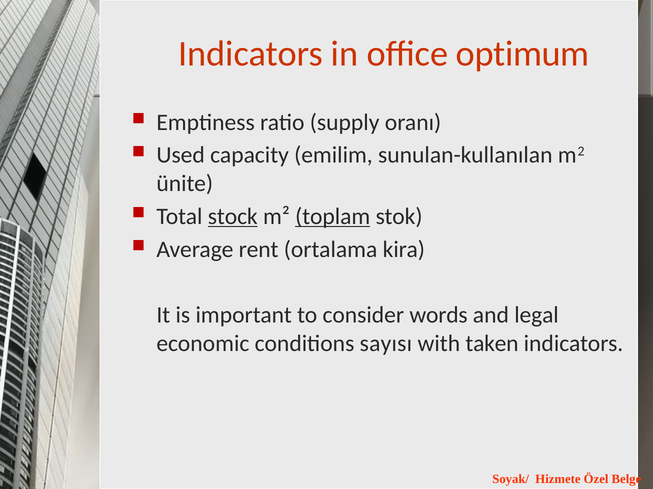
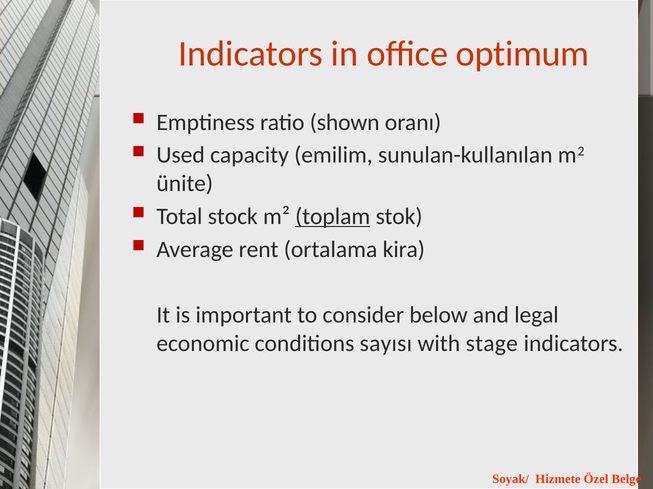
supply: supply -> shown
stock underline: present -> none
words: words -> below
taken: taken -> stage
